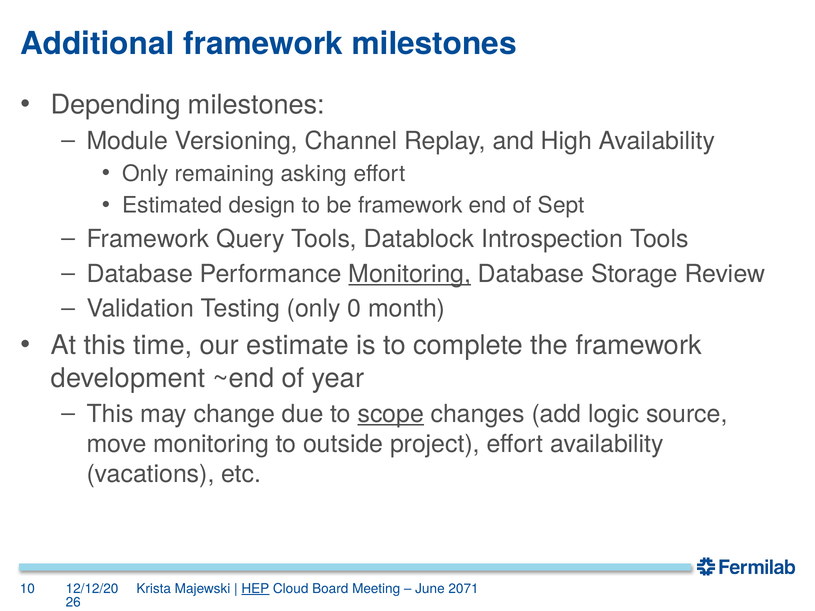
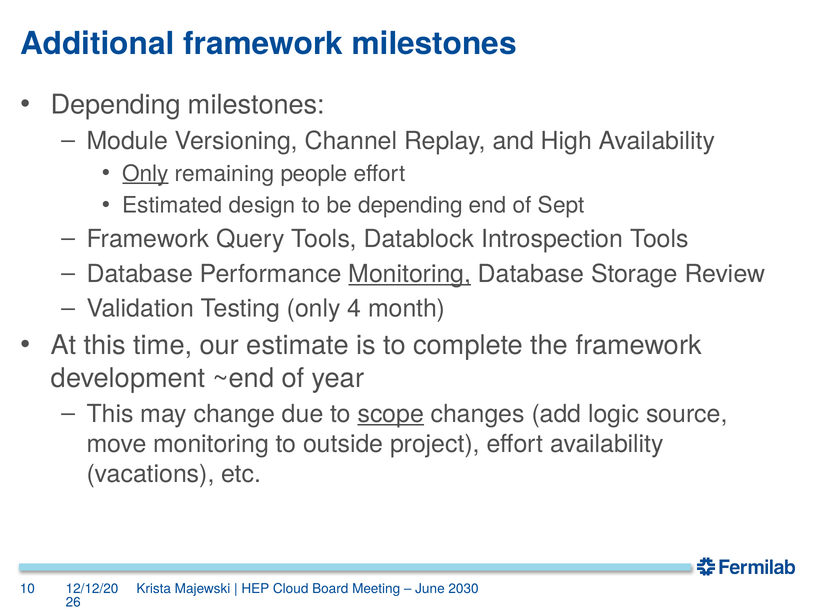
Only at (146, 174) underline: none -> present
asking: asking -> people
be framework: framework -> depending
0: 0 -> 4
HEP underline: present -> none
2071: 2071 -> 2030
